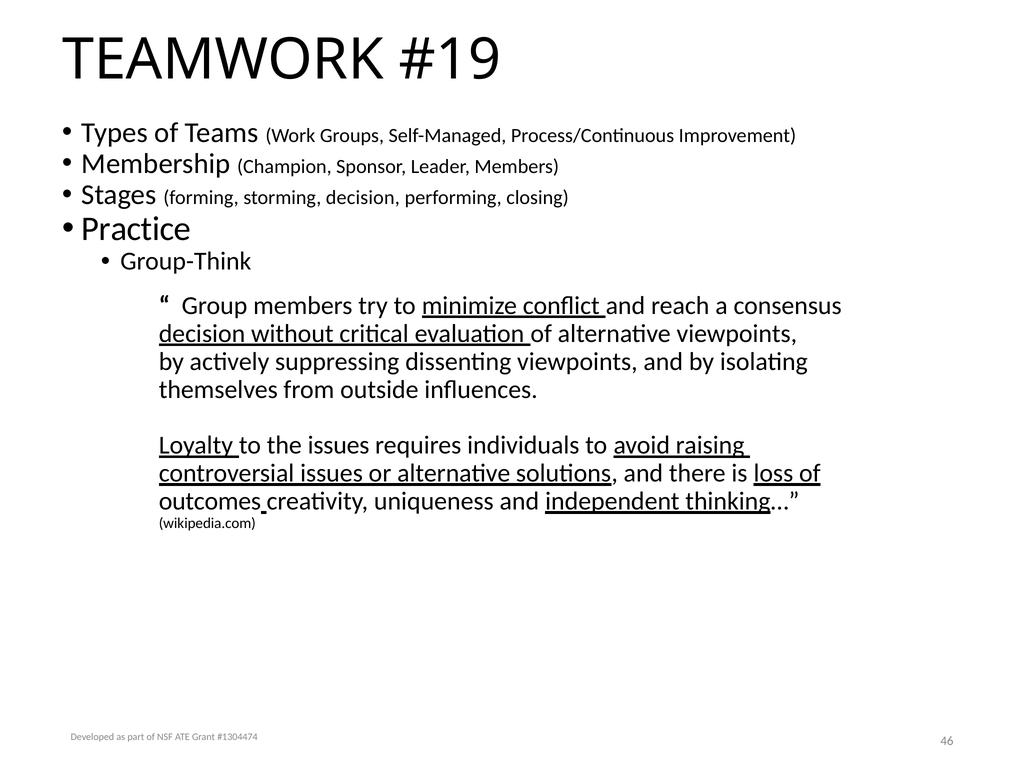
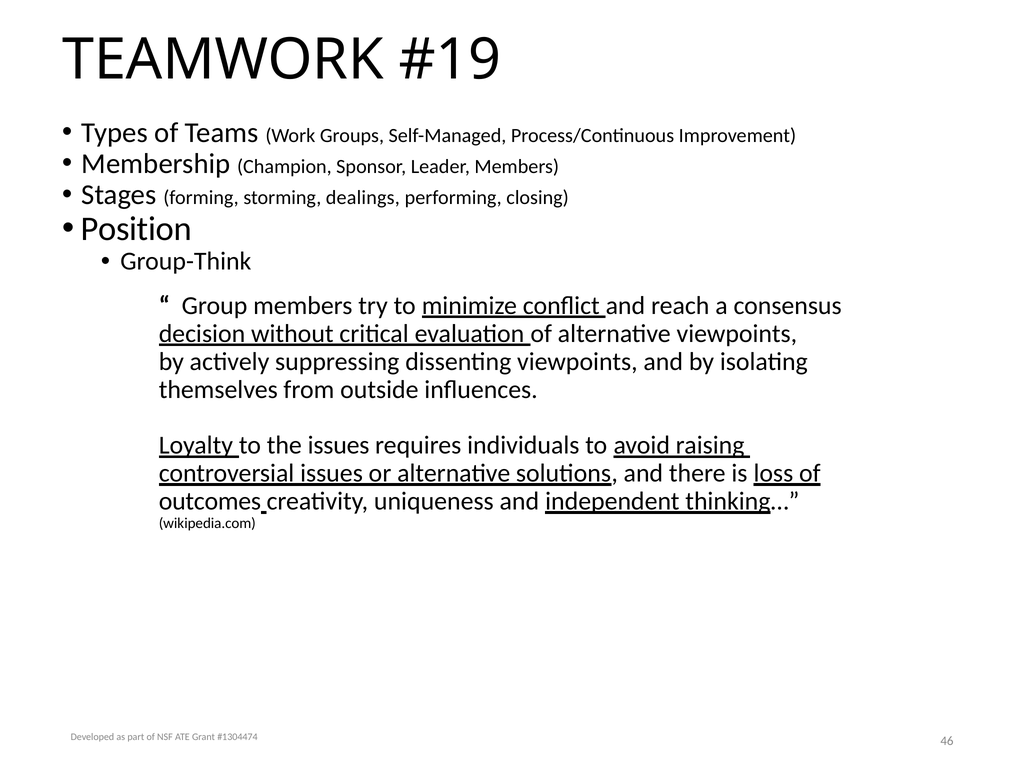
storming decision: decision -> dealings
Practice: Practice -> Position
